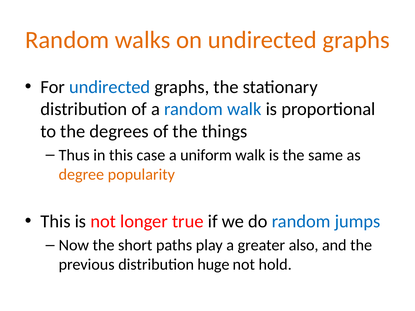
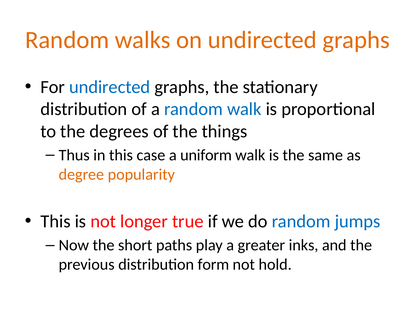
also: also -> inks
huge: huge -> form
